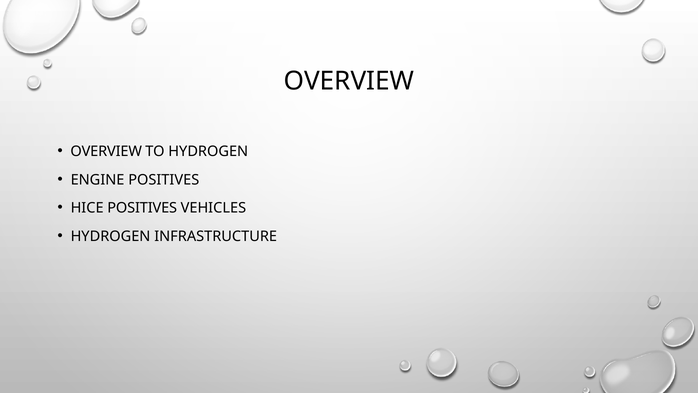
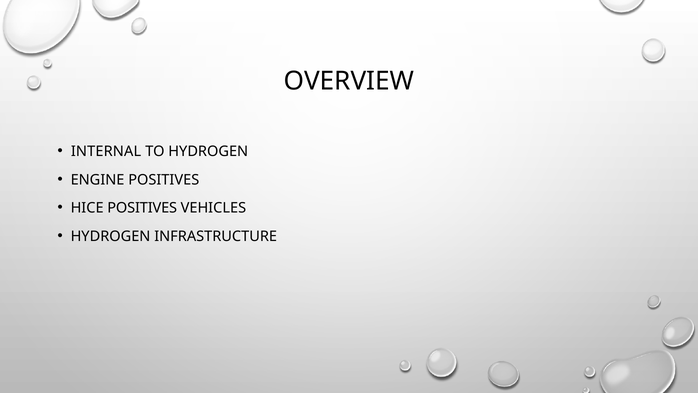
OVERVIEW at (106, 151): OVERVIEW -> INTERNAL
